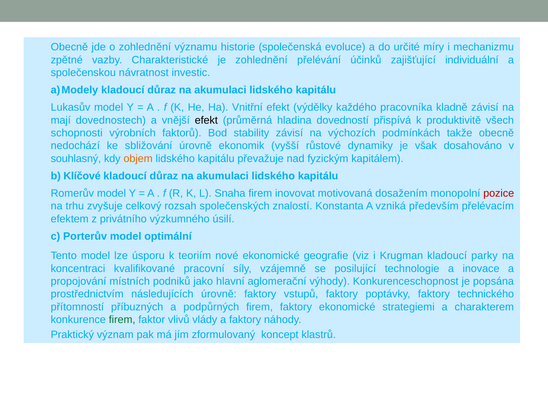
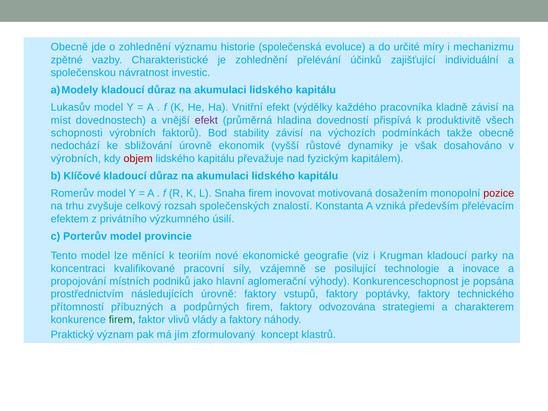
mají: mají -> míst
efekt at (206, 120) colour: black -> purple
souhlasný at (76, 159): souhlasný -> výrobních
objem colour: orange -> red
optimální: optimální -> provincie
úsporu: úsporu -> měnící
faktory ekonomické: ekonomické -> odvozována
